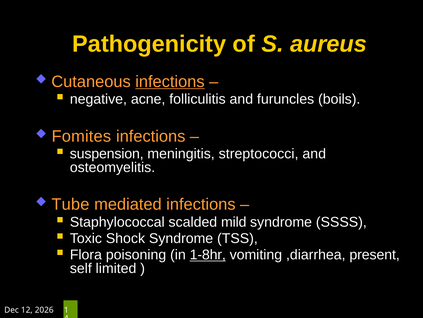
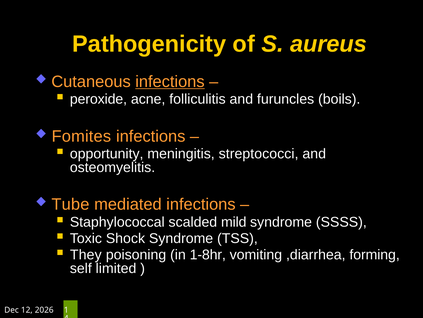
negative: negative -> peroxide
suspension: suspension -> opportunity
Flora: Flora -> They
1-8hr underline: present -> none
present: present -> forming
